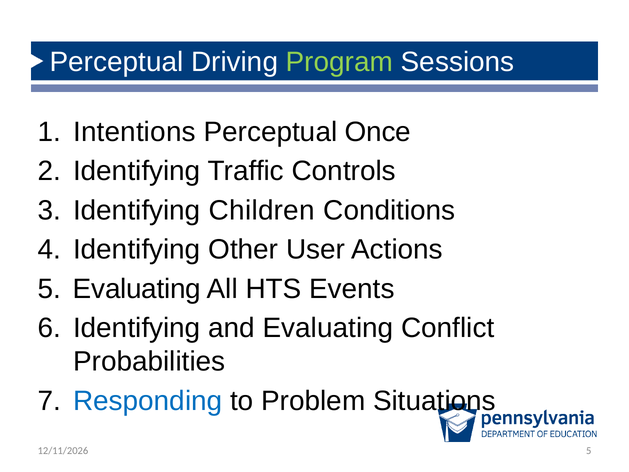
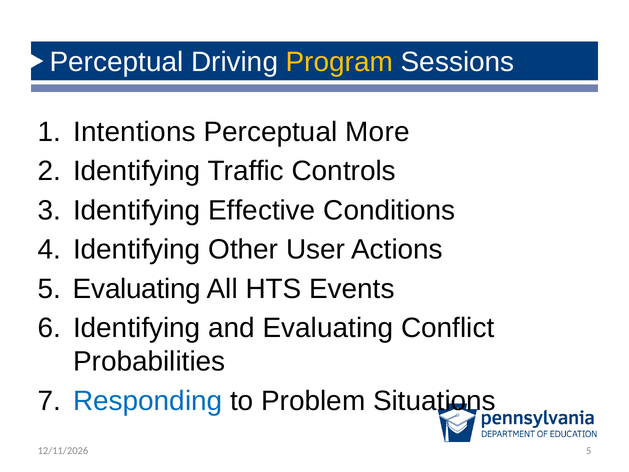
Program colour: light green -> yellow
Once: Once -> More
Children: Children -> Effective
